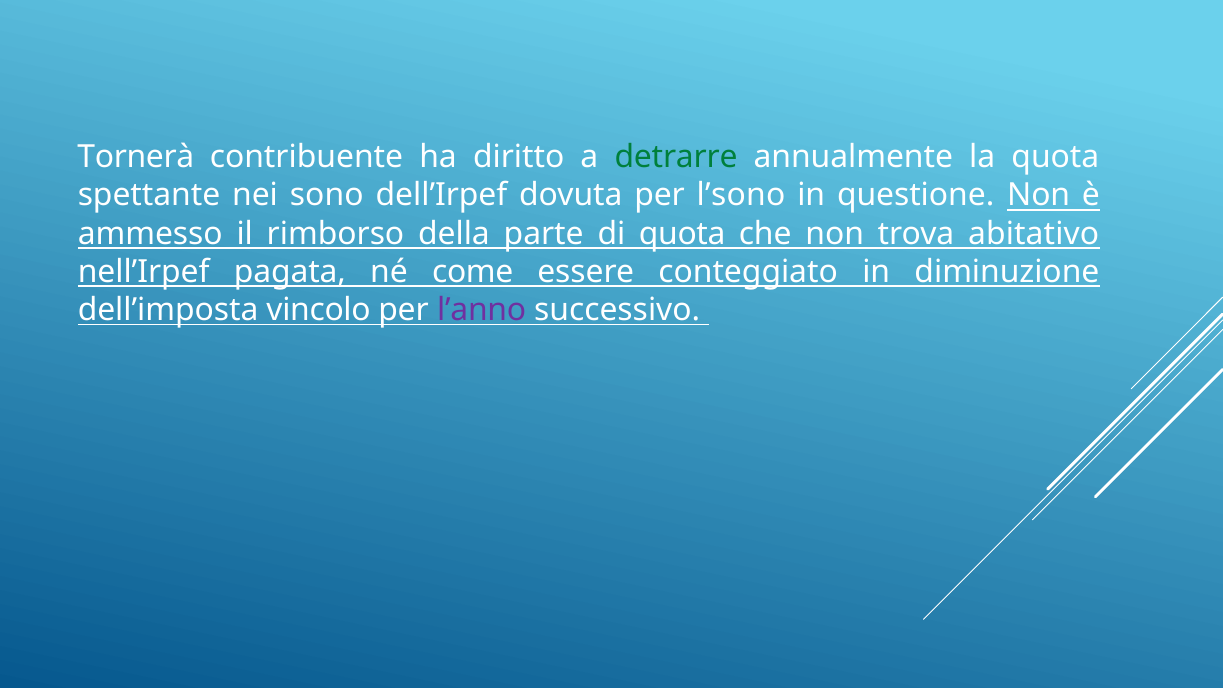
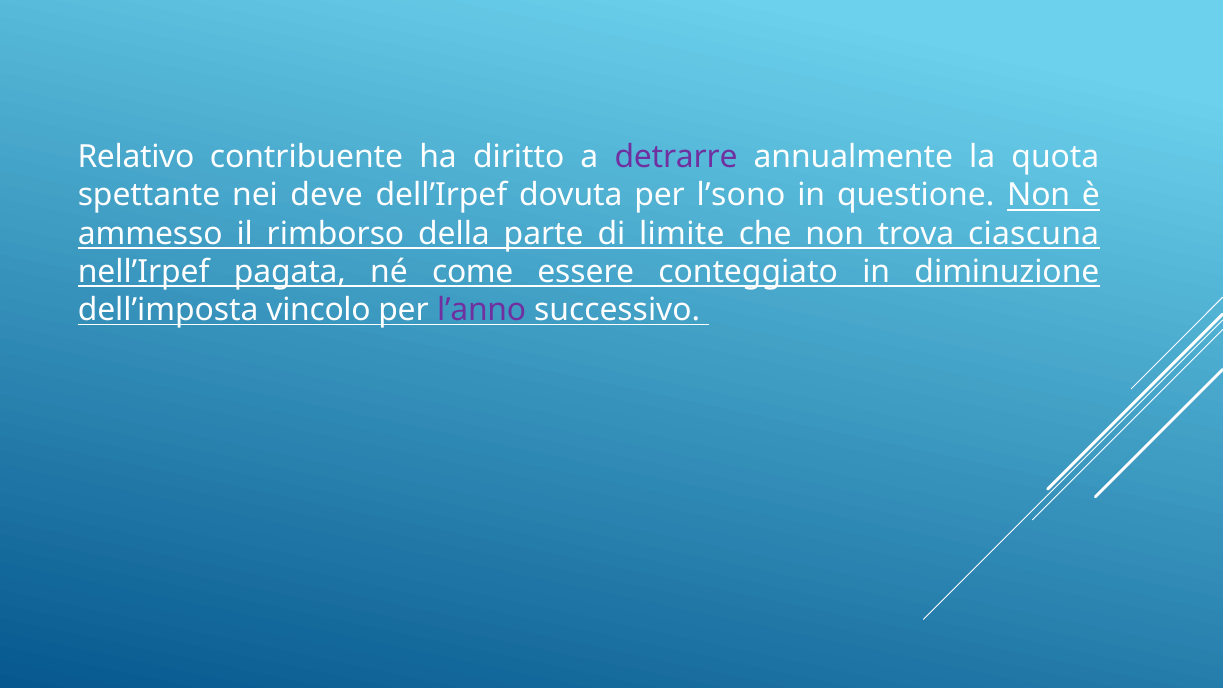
Tornerà: Tornerà -> Relativo
detrarre colour: green -> purple
sono: sono -> deve
di quota: quota -> limite
abitativo: abitativo -> ciascuna
